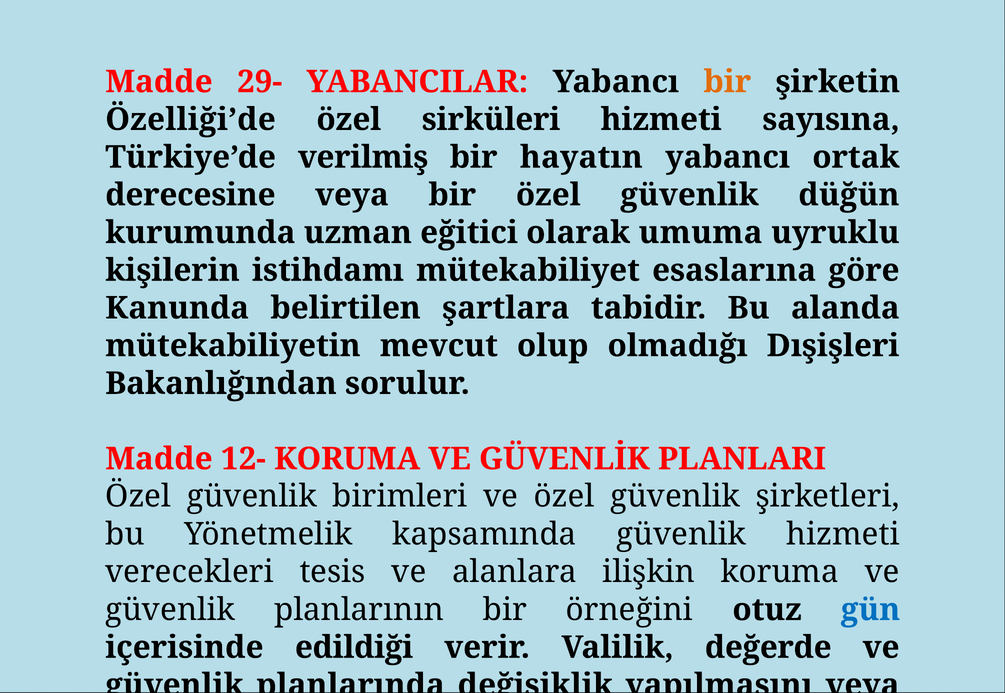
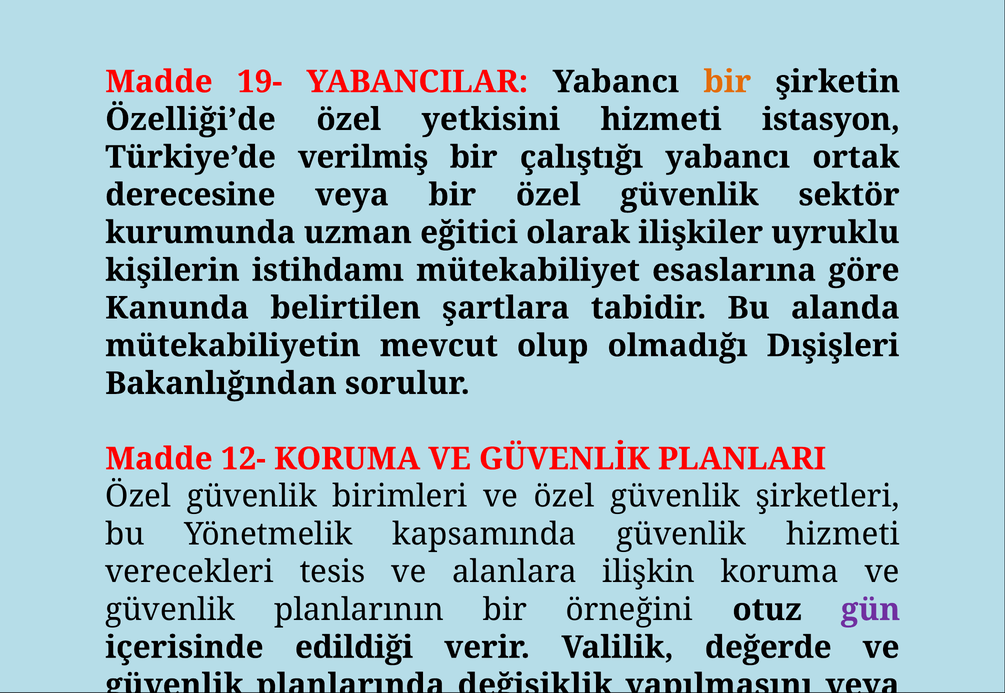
29-: 29- -> 19-
sirküleri: sirküleri -> yetkisini
sayısına: sayısına -> istasyon
hayatın: hayatın -> çalıştığı
düğün: düğün -> sektör
umuma: umuma -> ilişkiler
gün at (871, 609) colour: blue -> purple
